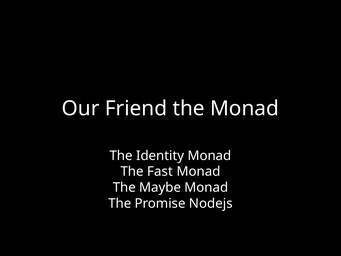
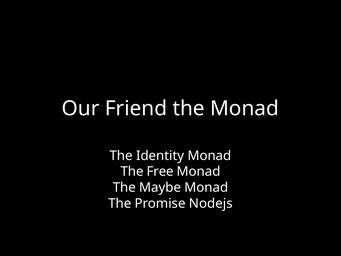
Fast: Fast -> Free
